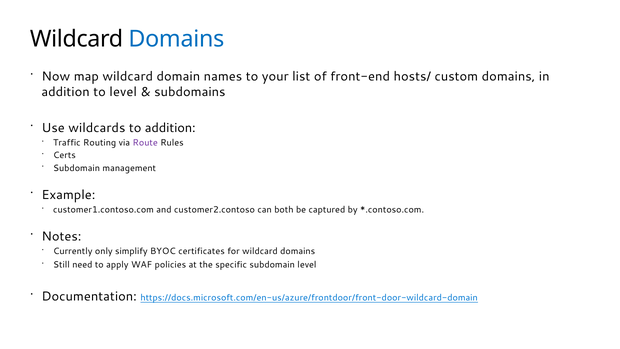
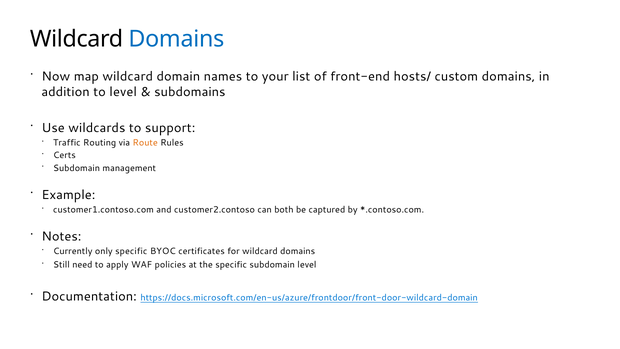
to addition: addition -> support
Route colour: purple -> orange
only simplify: simplify -> specific
